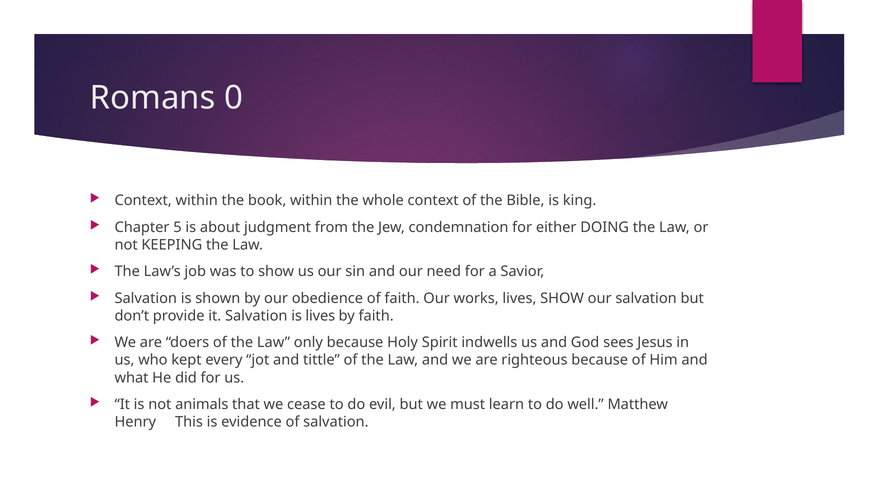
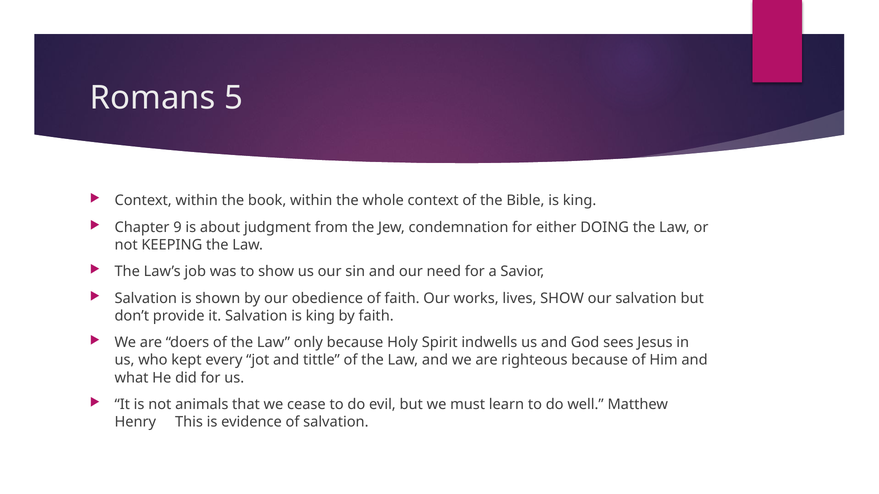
0: 0 -> 5
5: 5 -> 9
Salvation is lives: lives -> king
